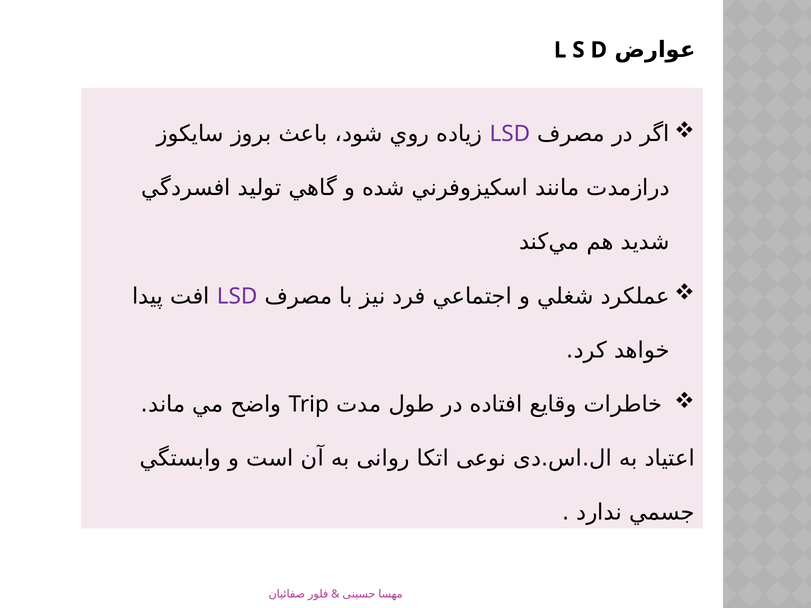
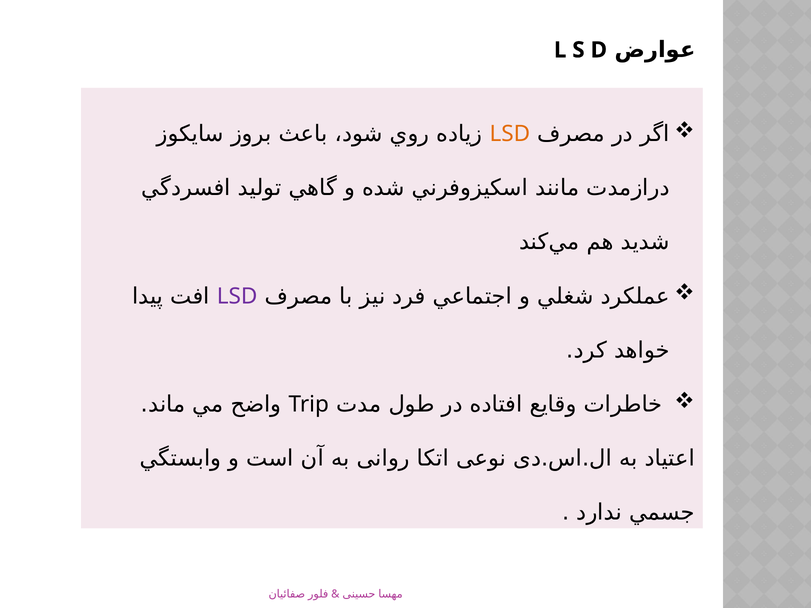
LSD at (510, 134) colour: purple -> orange
